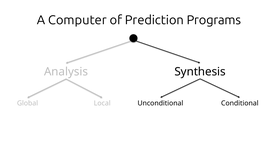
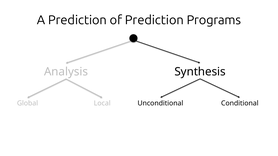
A Computer: Computer -> Prediction
